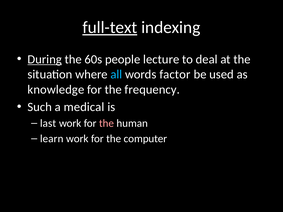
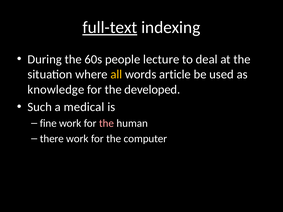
During underline: present -> none
all colour: light blue -> yellow
factor: factor -> article
frequency: frequency -> developed
last: last -> fine
learn: learn -> there
